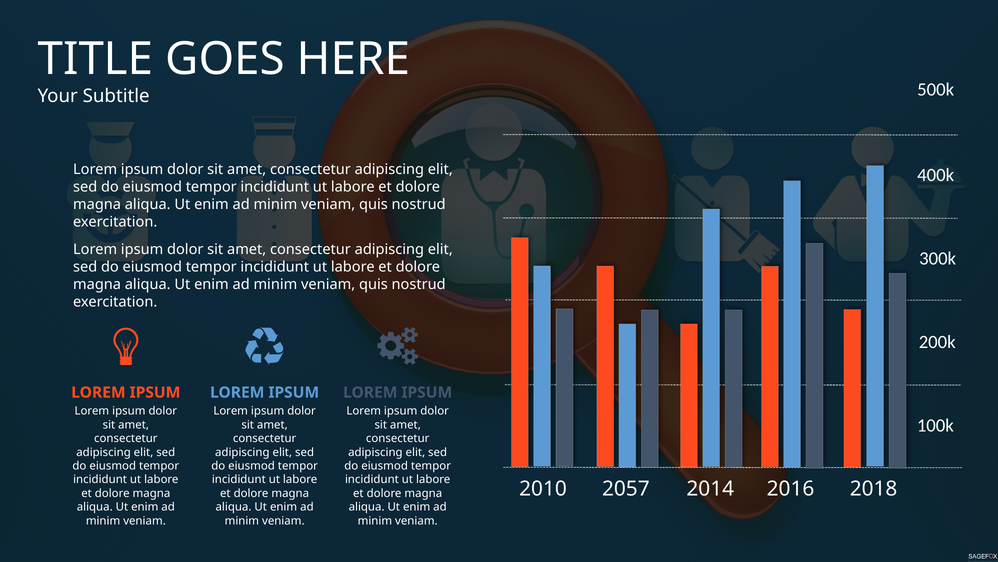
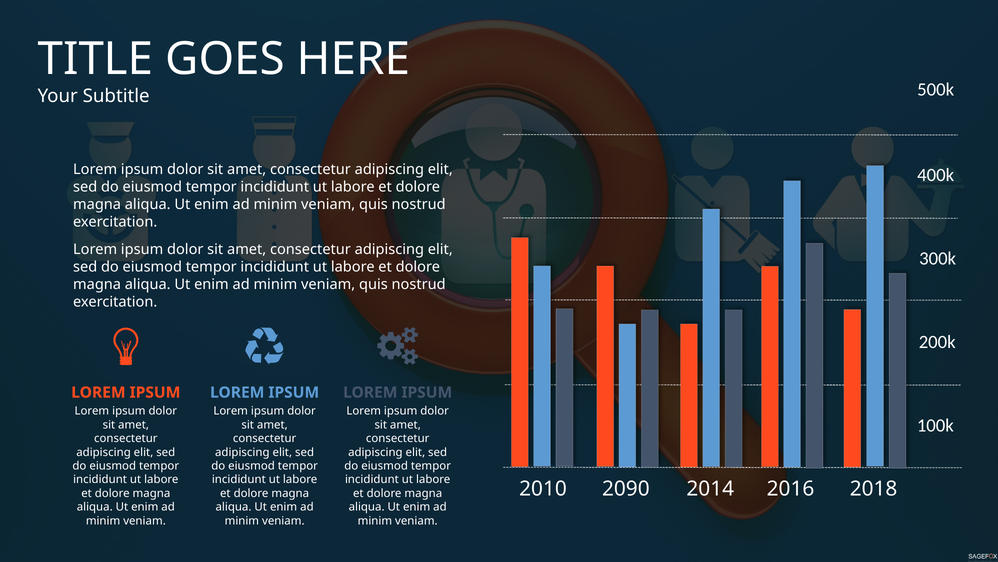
2057: 2057 -> 2090
